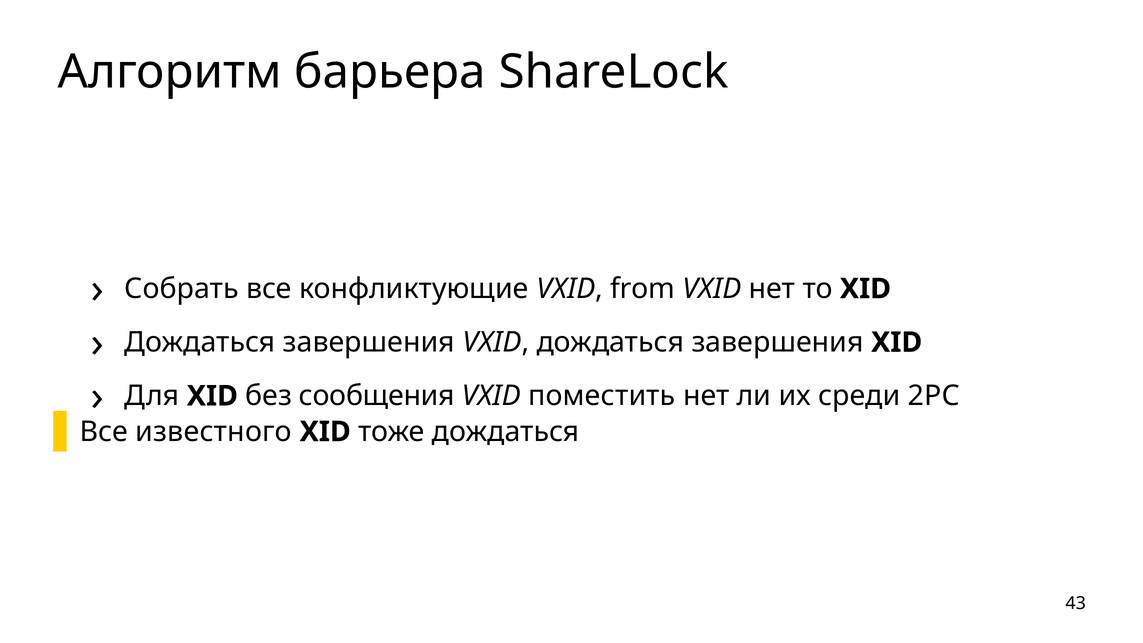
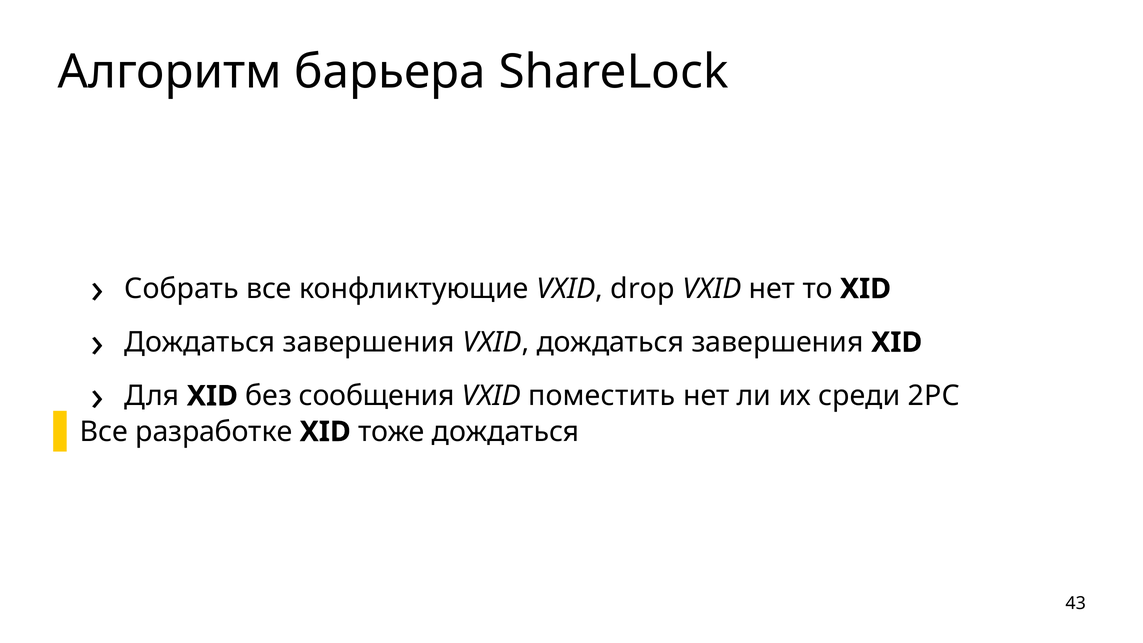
from: from -> drop
известного: известного -> разработке
